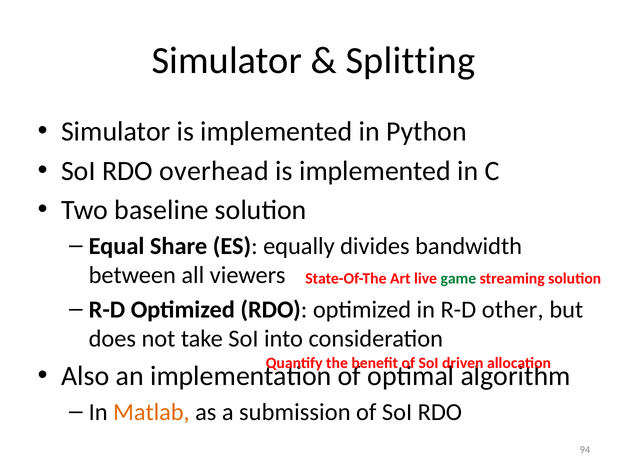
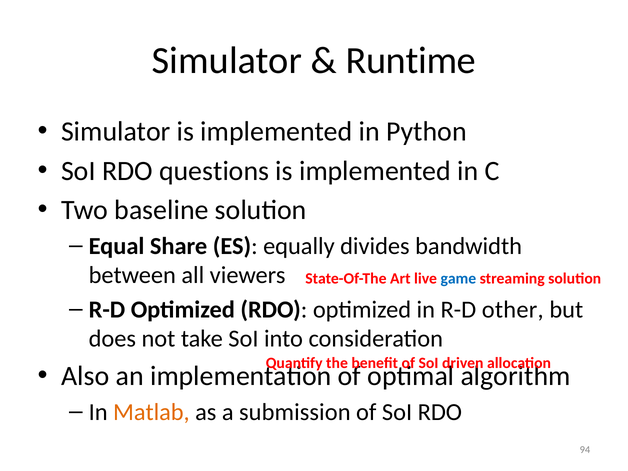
Splitting: Splitting -> Runtime
overhead: overhead -> questions
game colour: green -> blue
